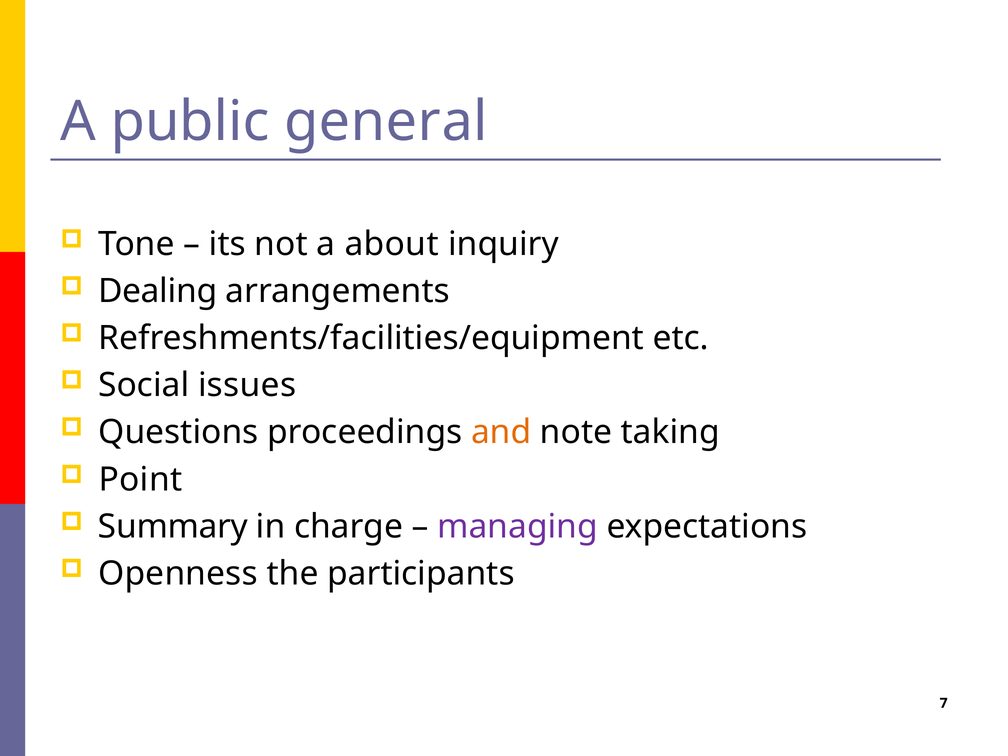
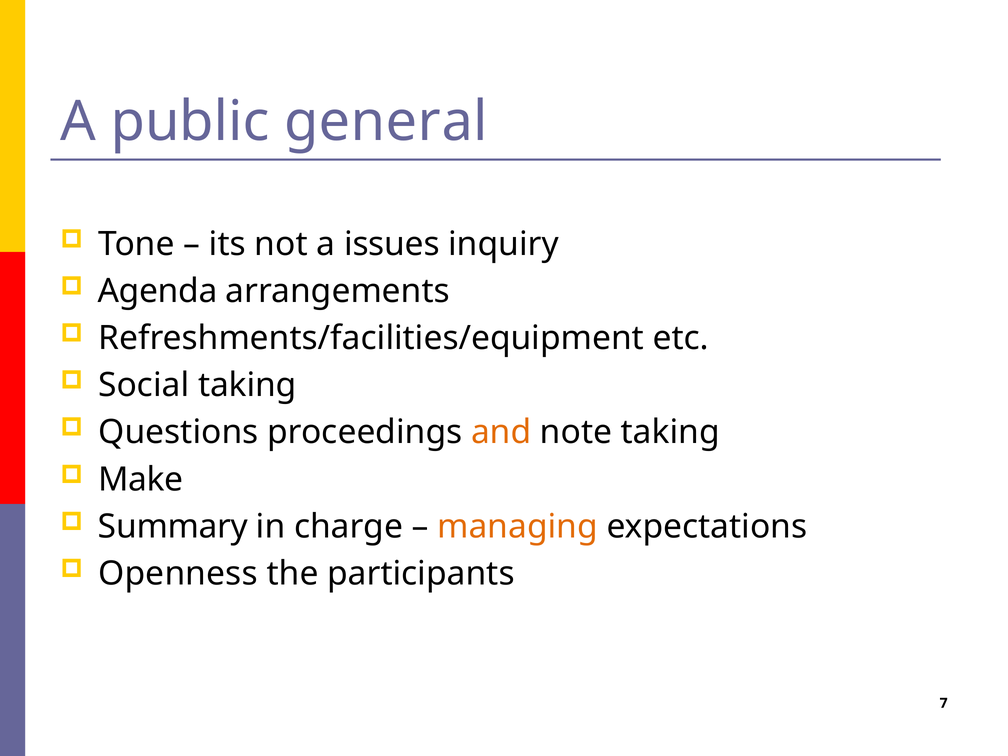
about: about -> issues
Dealing: Dealing -> Agenda
Social issues: issues -> taking
Point: Point -> Make
managing colour: purple -> orange
